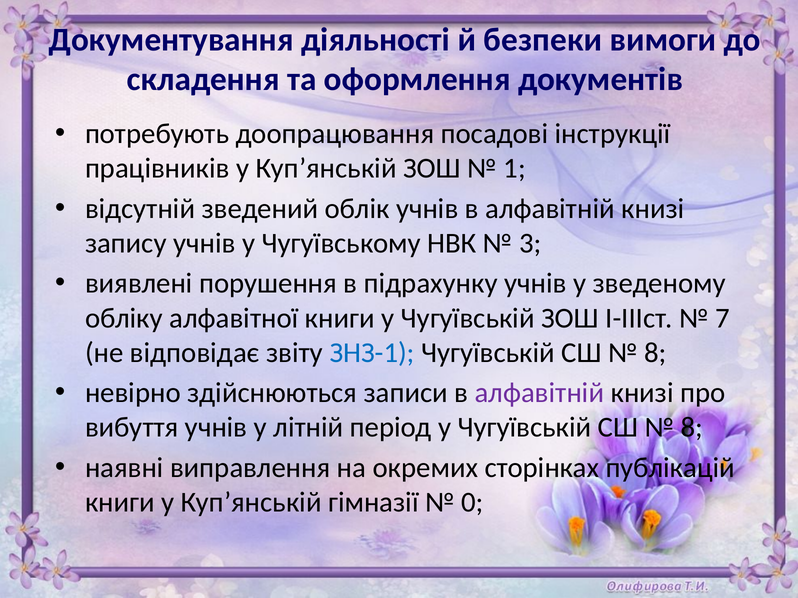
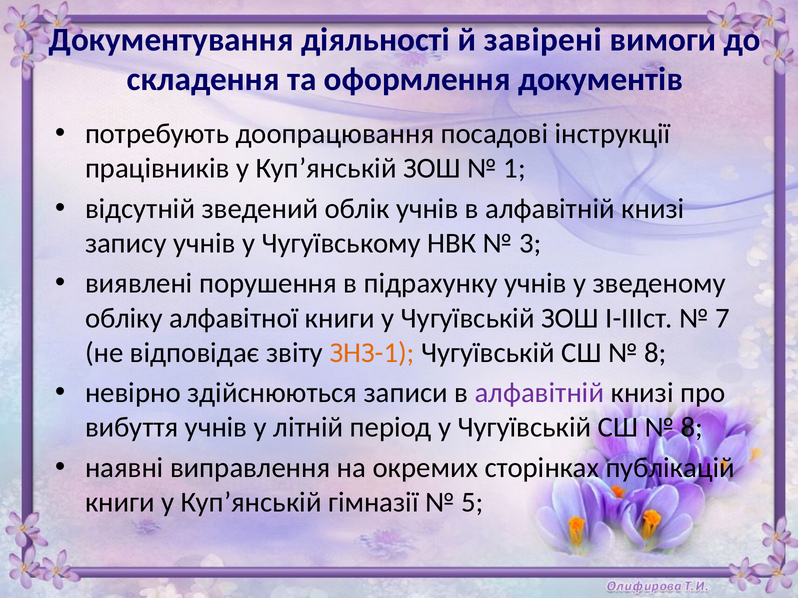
безпеки: безпеки -> завірені
ЗНЗ-1 colour: blue -> orange
0: 0 -> 5
